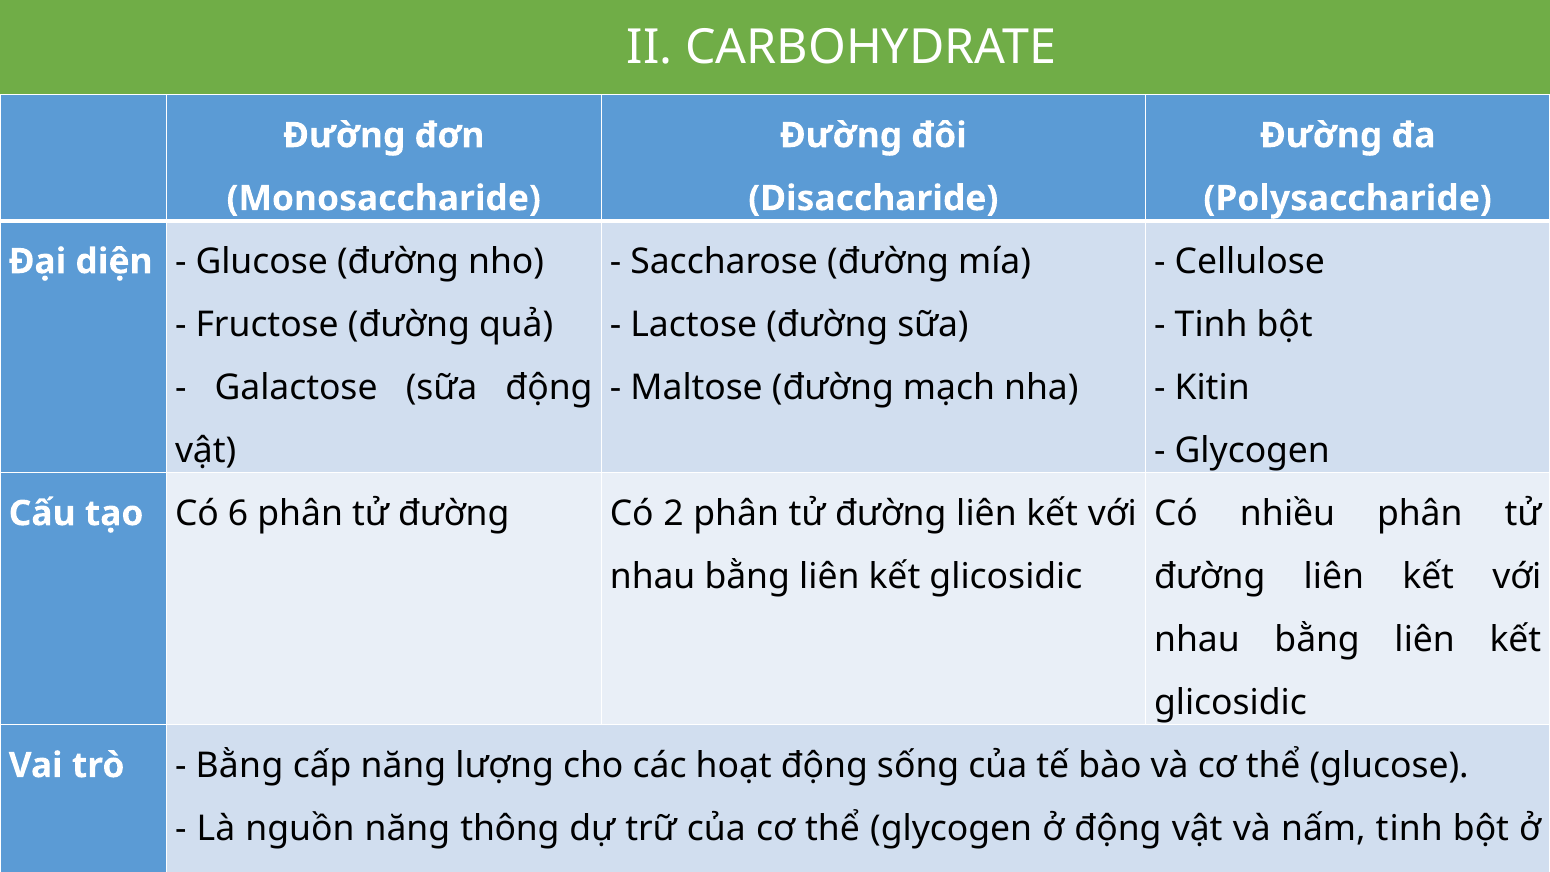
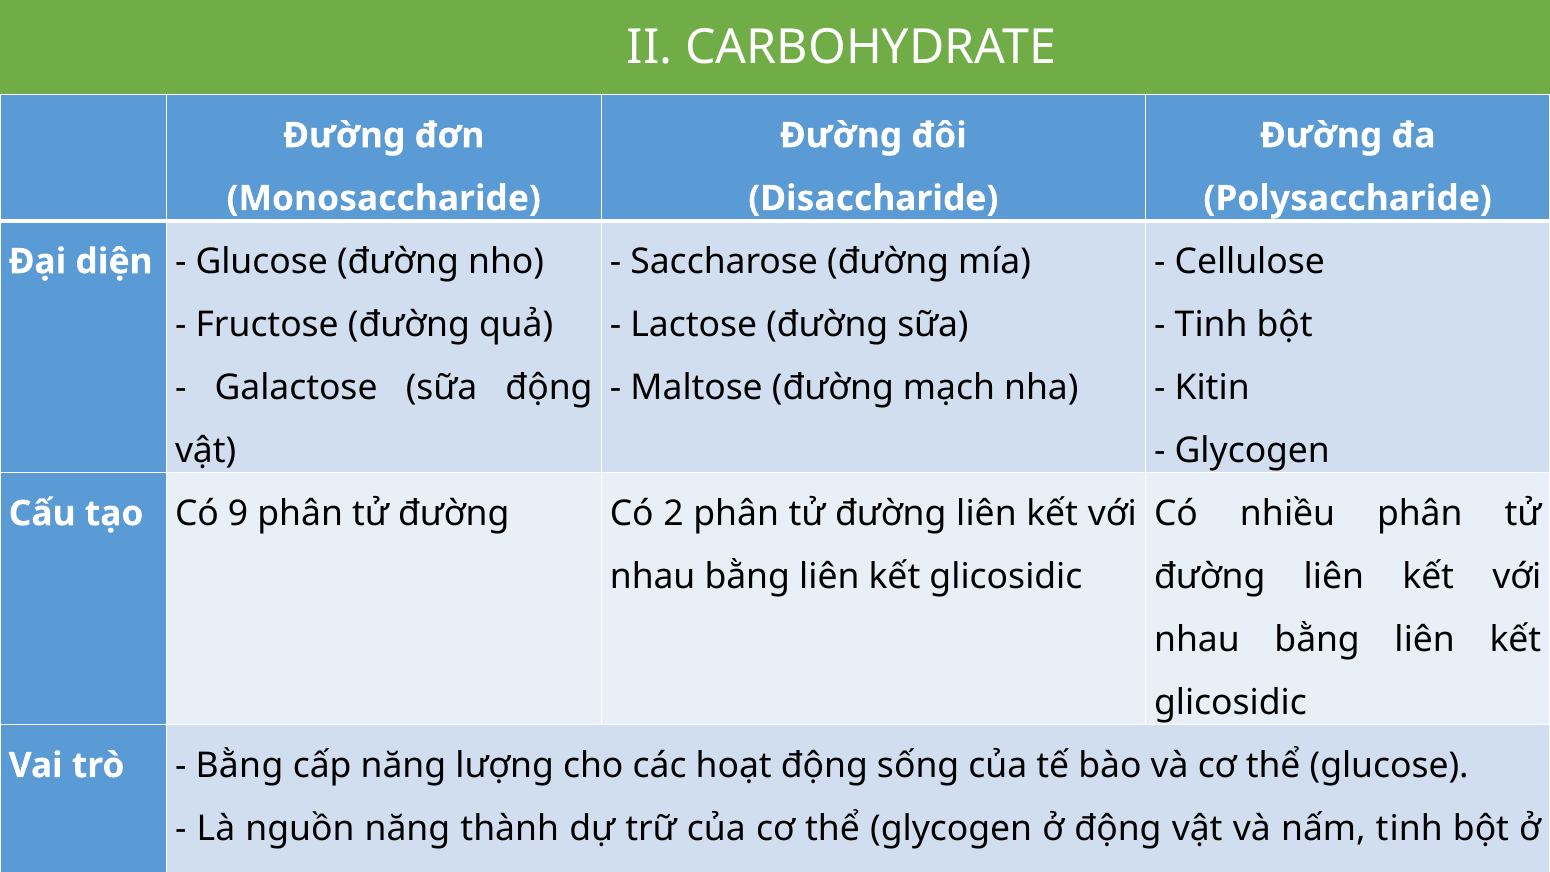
6: 6 -> 9
năng thông: thông -> thành
